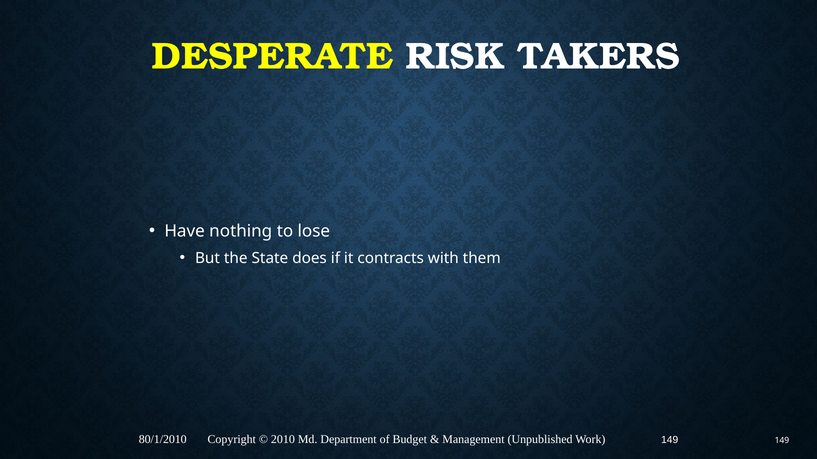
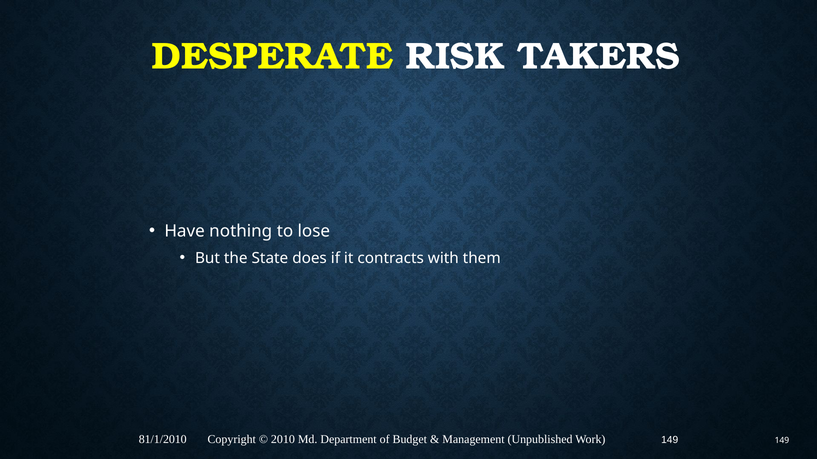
80/1/2010: 80/1/2010 -> 81/1/2010
